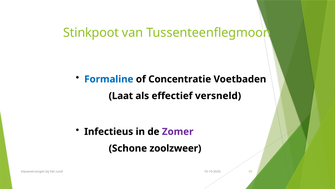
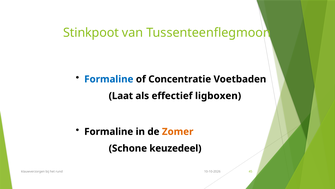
versneld: versneld -> ligboxen
Infectieus at (109, 131): Infectieus -> Formaline
Zomer colour: purple -> orange
zoolzweer: zoolzweer -> keuzedeel
